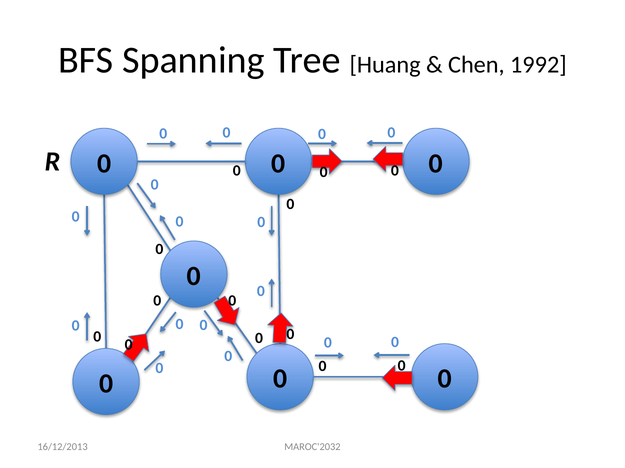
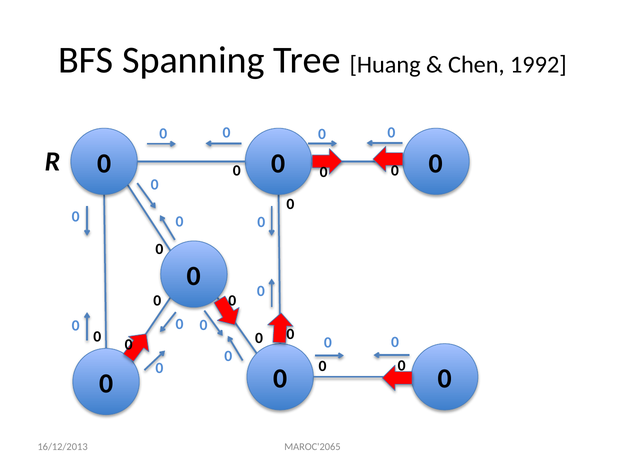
MAROC'2032: MAROC'2032 -> MAROC'2065
